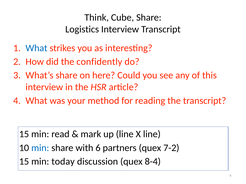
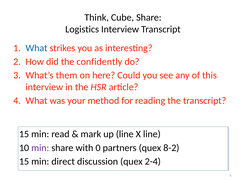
What’s share: share -> them
min at (40, 148) colour: blue -> purple
6: 6 -> 0
7-2: 7-2 -> 8-2
today: today -> direct
8-4: 8-4 -> 2-4
